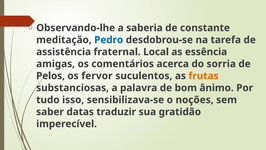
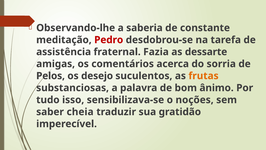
Pedro colour: blue -> red
Local: Local -> Fazia
essência: essência -> dessarte
fervor: fervor -> desejo
datas: datas -> cheia
